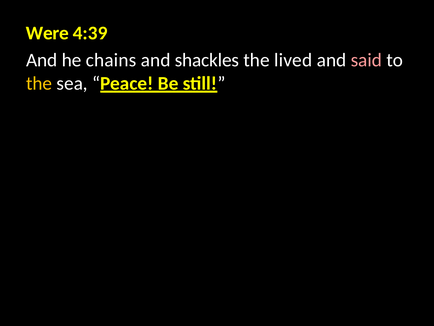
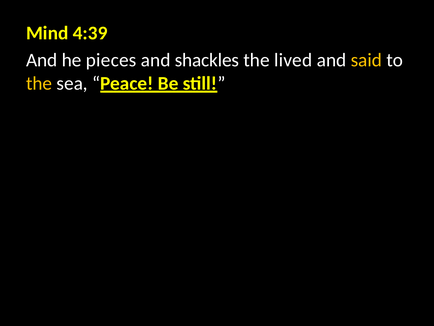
Were: Were -> Mind
chains: chains -> pieces
said colour: pink -> yellow
